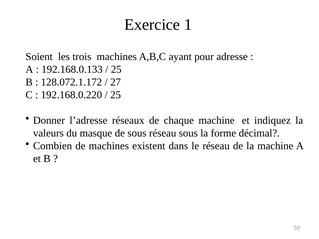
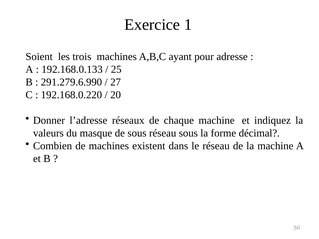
128.072.1.172: 128.072.1.172 -> 291.279.6.990
25 at (116, 95): 25 -> 20
